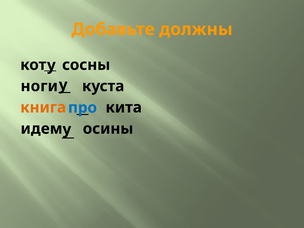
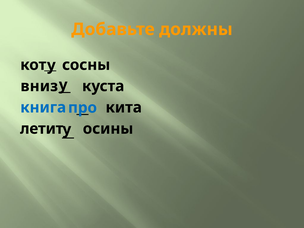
ноги: ноги -> вниз
книга colour: orange -> blue
идем: идем -> летит
